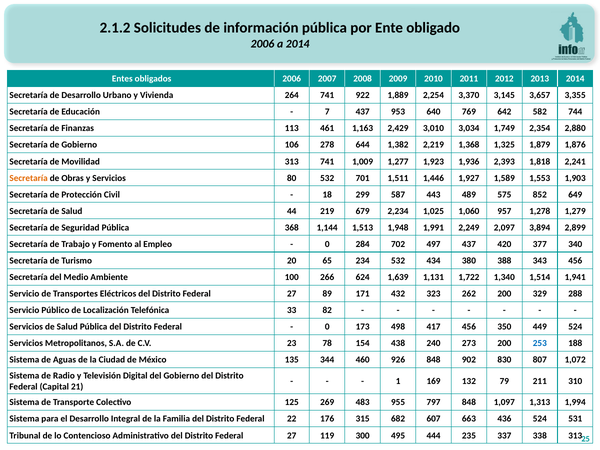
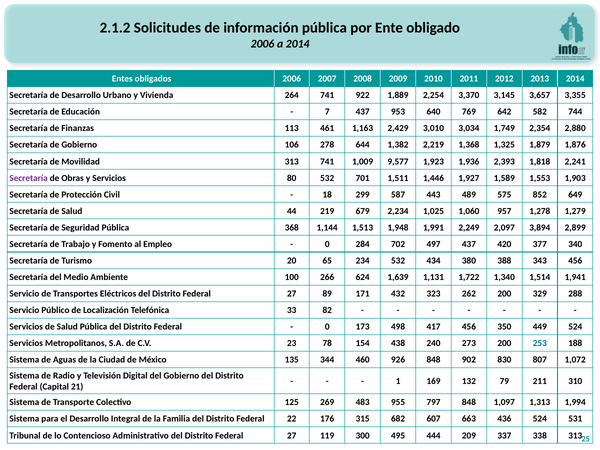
1,277: 1,277 -> 9,577
Secretaría at (29, 178) colour: orange -> purple
235: 235 -> 209
